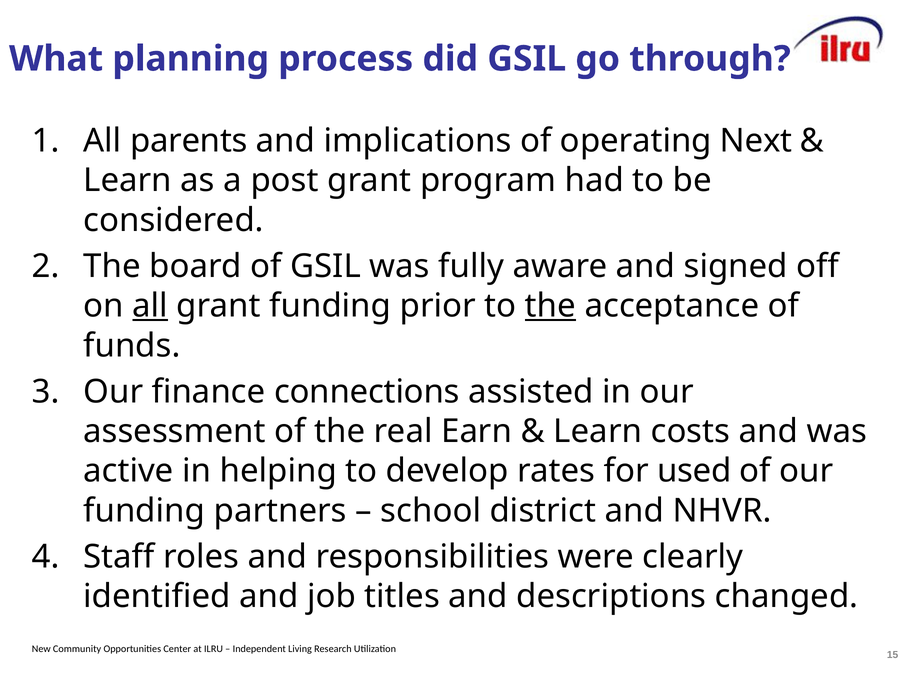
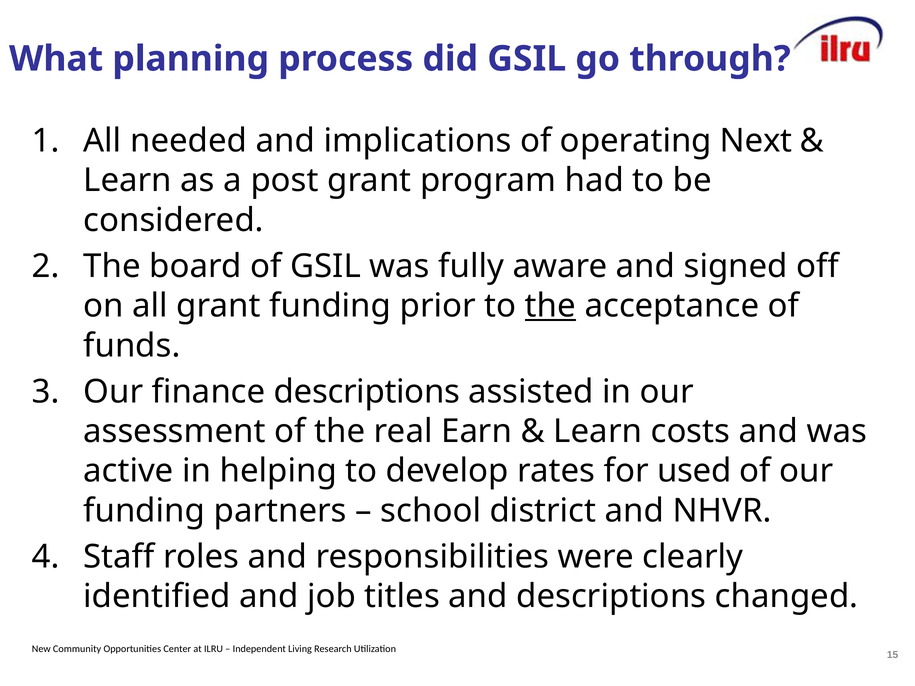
parents: parents -> needed
all at (150, 306) underline: present -> none
finance connections: connections -> descriptions
